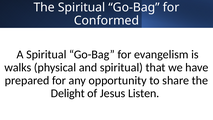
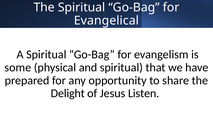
Conformed: Conformed -> Evangelical
walks: walks -> some
